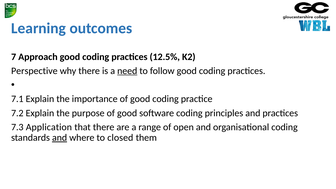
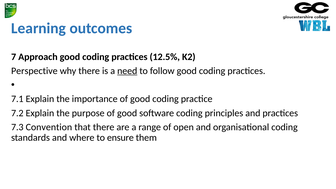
Application: Application -> Convention
and at (60, 138) underline: present -> none
closed: closed -> ensure
